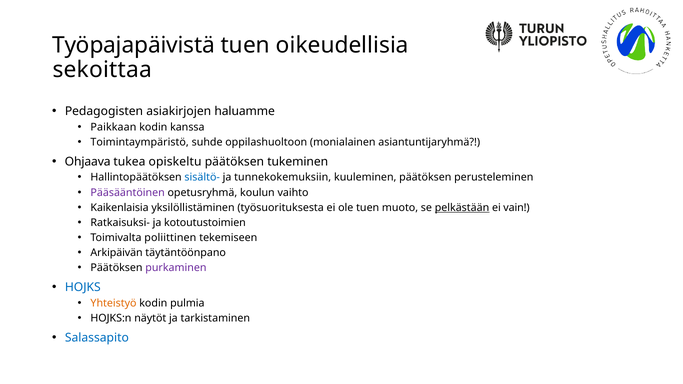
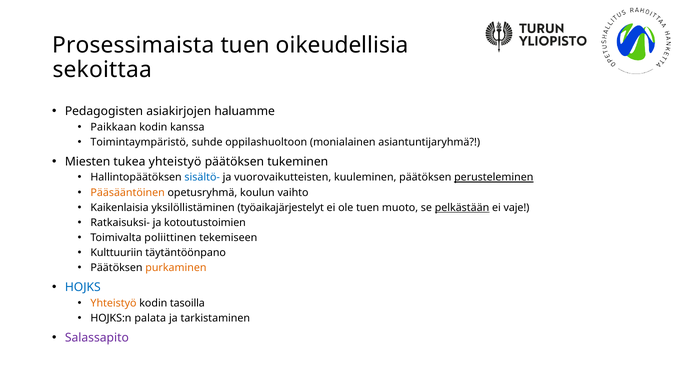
Työpajapäivistä: Työpajapäivistä -> Prosessimaista
Ohjaava: Ohjaava -> Miesten
tukea opiskeltu: opiskeltu -> yhteistyö
tunnekokemuksiin: tunnekokemuksiin -> vuorovaikutteisten
perusteleminen underline: none -> present
Pääsääntöinen colour: purple -> orange
työsuorituksesta: työsuorituksesta -> työaikajärjestelyt
vain: vain -> vaje
Arkipäivän: Arkipäivän -> Kulttuuriin
purkaminen colour: purple -> orange
pulmia: pulmia -> tasoilla
näytöt: näytöt -> palata
Salassapito colour: blue -> purple
